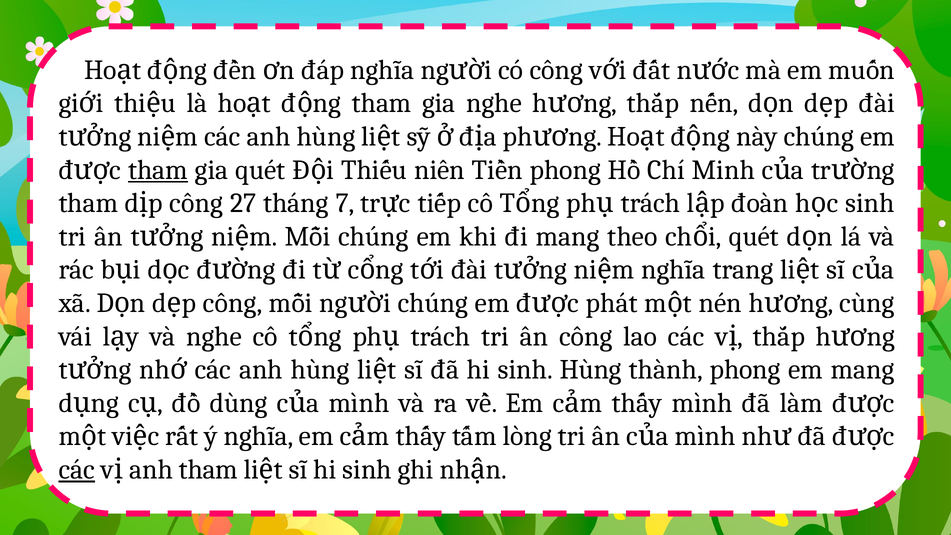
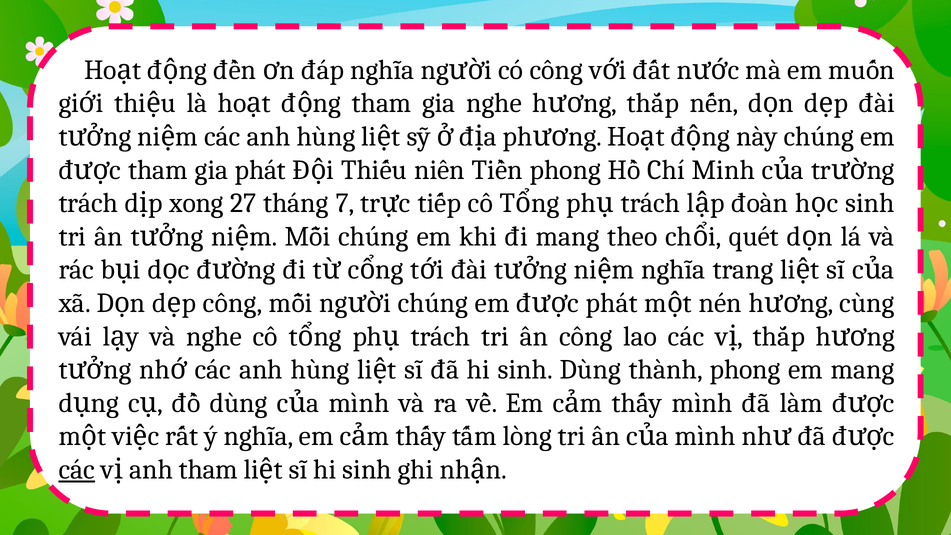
tham at (158, 170) underline: present -> none
gia quét: quét -> phát
tham at (88, 203): tham -> trách
công at (196, 203): công -> xong
sinh Hùng: Hùng -> Dùng
